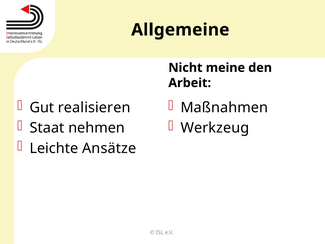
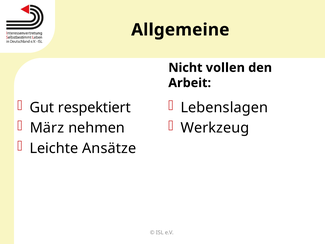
meine: meine -> vollen
Maßnahmen: Maßnahmen -> Lebenslagen
realisieren: realisieren -> respektiert
Staat: Staat -> März
